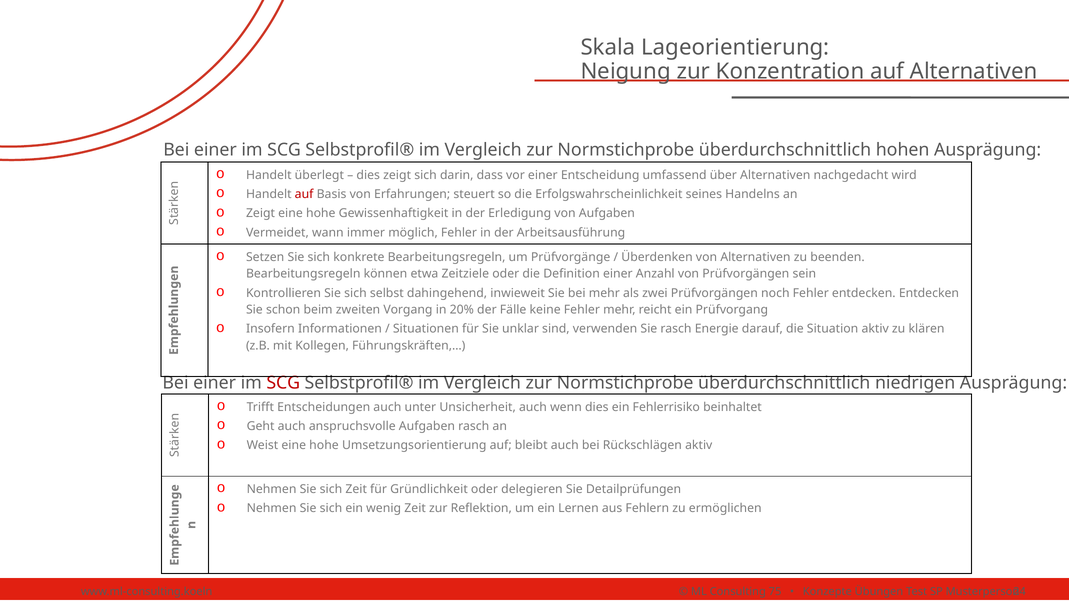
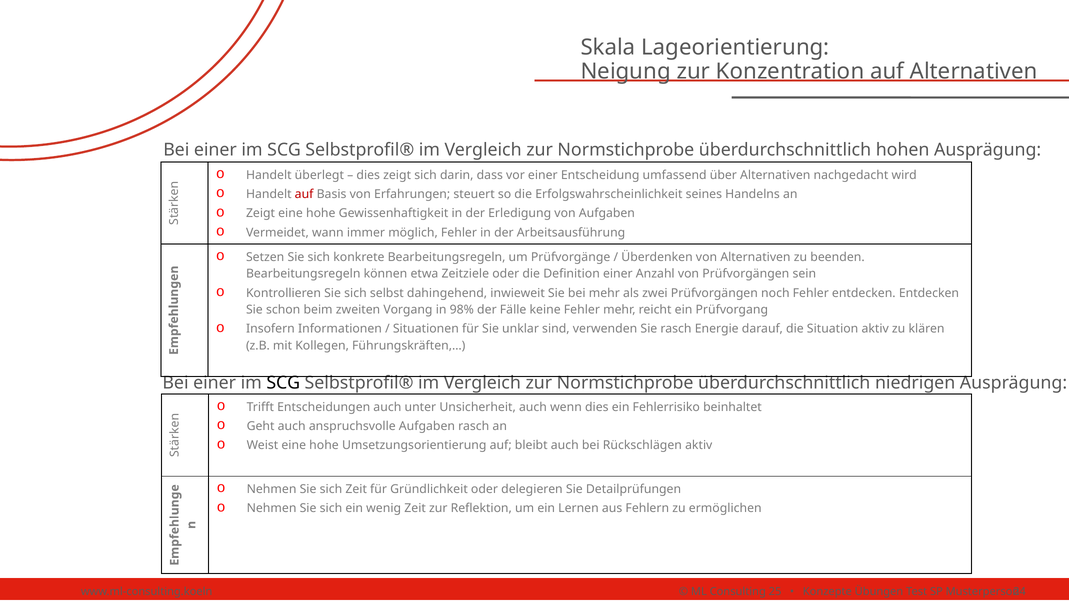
20%: 20% -> 98%
SCG at (283, 383) colour: red -> black
75: 75 -> 25
